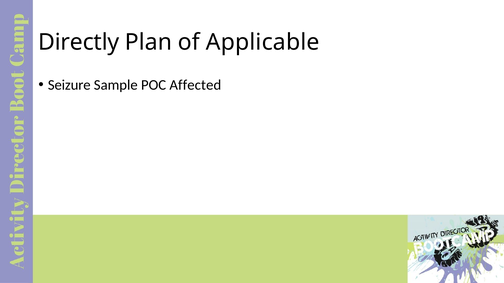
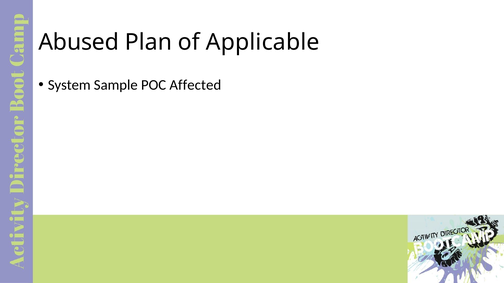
Directly: Directly -> Abused
Seizure: Seizure -> System
